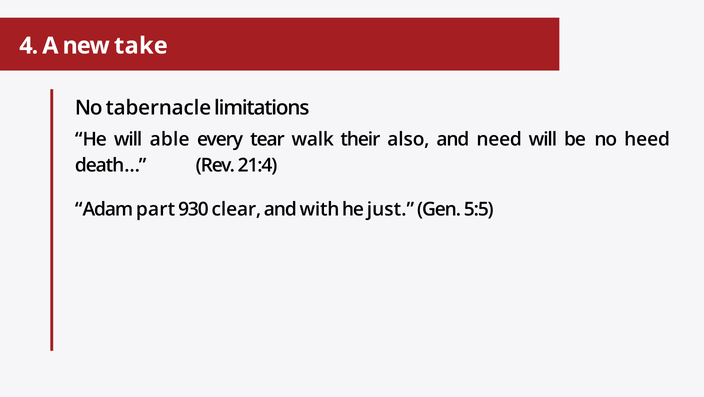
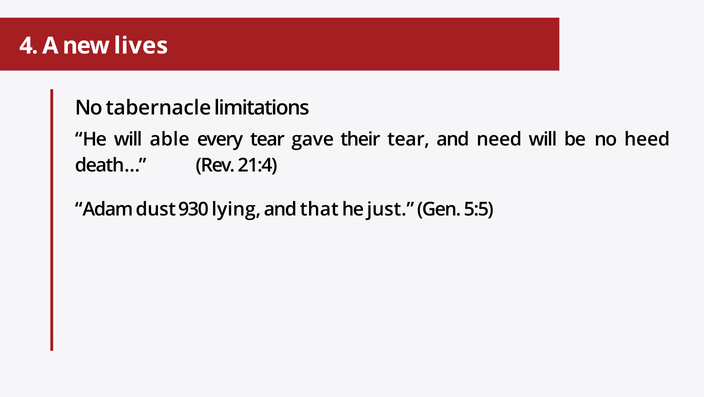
take: take -> lives
walk: walk -> gave
their also: also -> tear
part: part -> dust
clear: clear -> lying
with: with -> that
